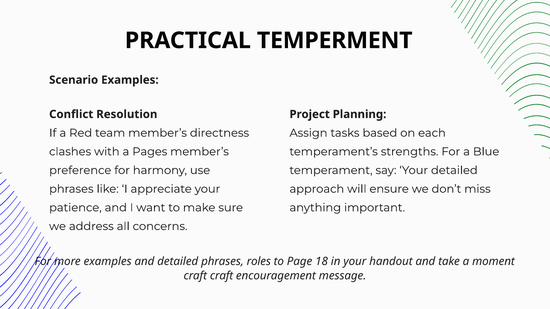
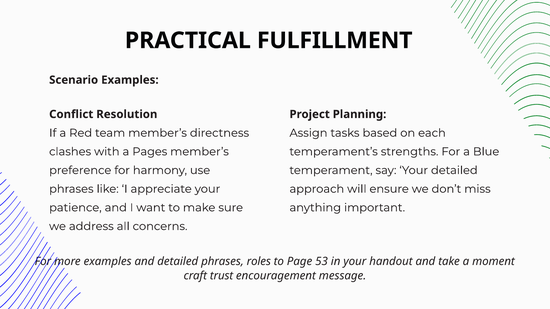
TEMPERMENT: TEMPERMENT -> FULFILLMENT
18: 18 -> 53
craft craft: craft -> trust
